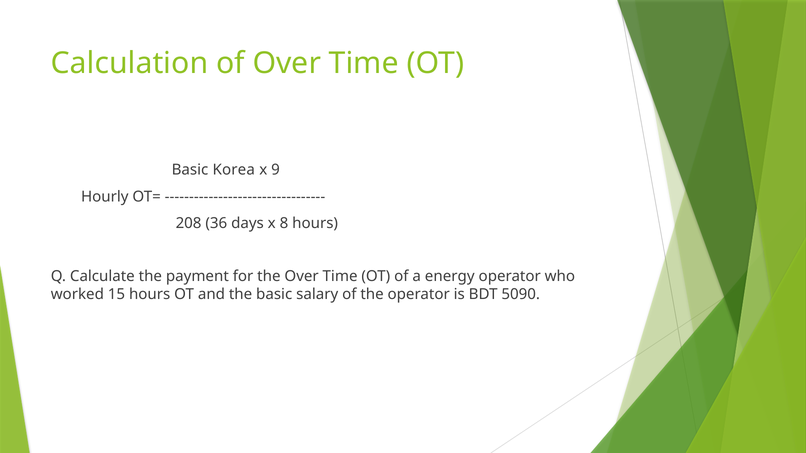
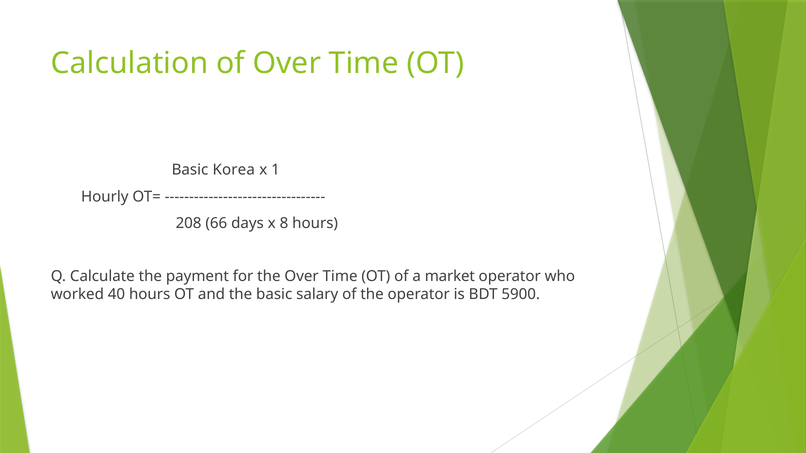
9: 9 -> 1
36: 36 -> 66
energy: energy -> market
15: 15 -> 40
5090: 5090 -> 5900
